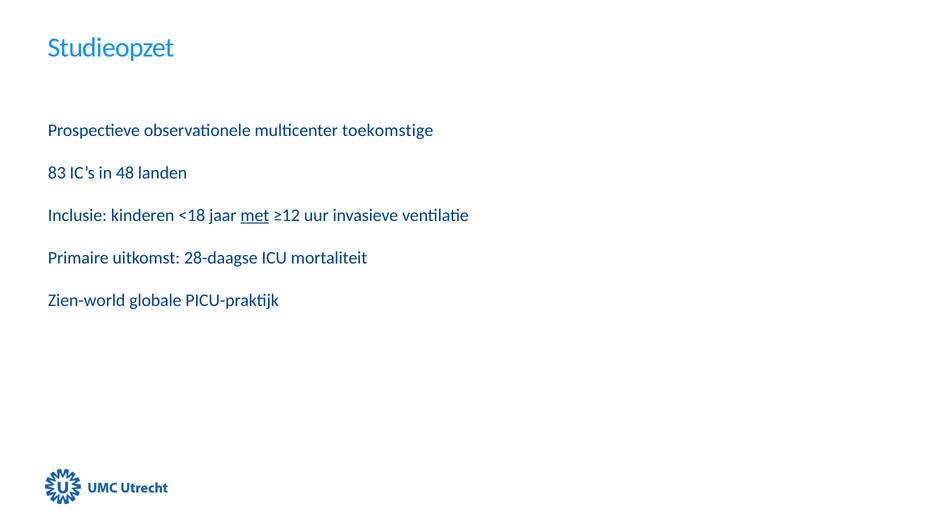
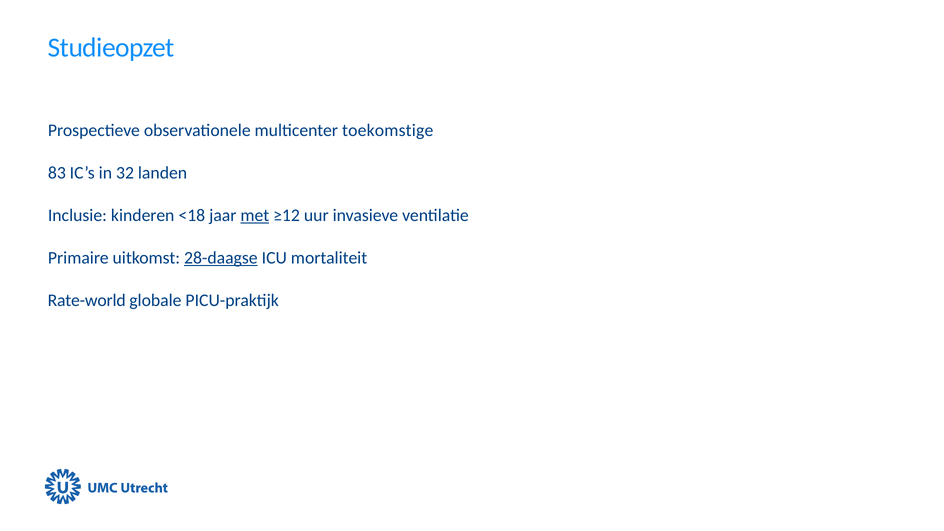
48: 48 -> 32
28-daagse underline: none -> present
Zien-world: Zien-world -> Rate-world
